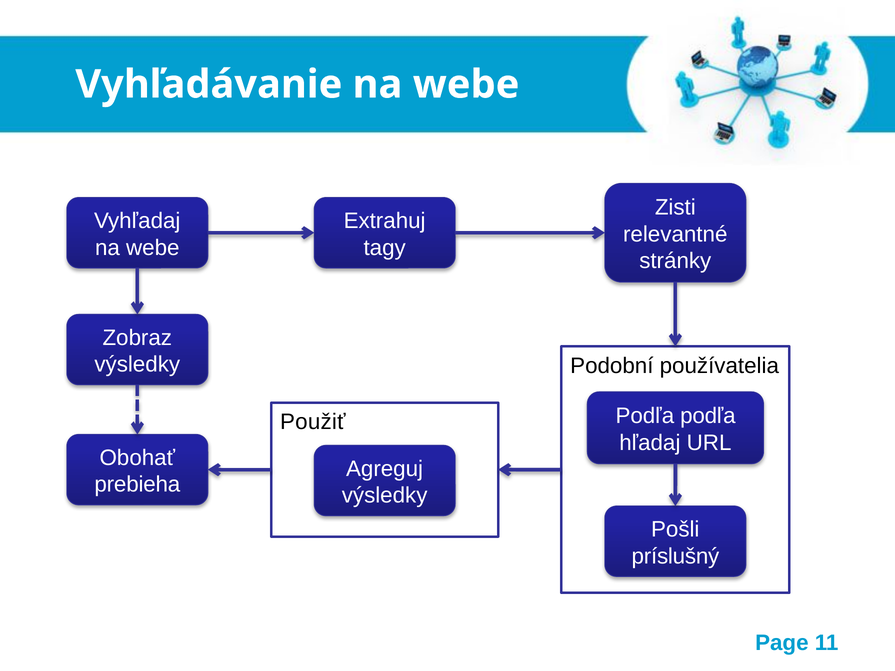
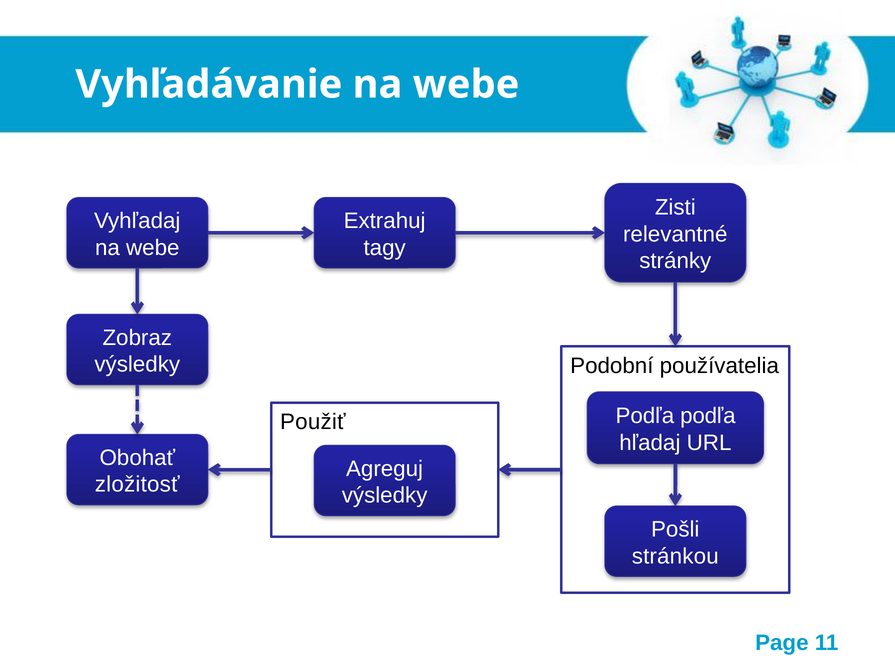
prebieha: prebieha -> zložitosť
príslušný: príslušný -> stránkou
